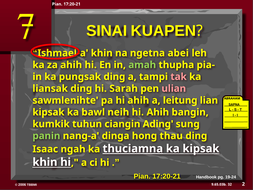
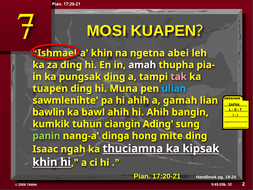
SINAI: SINAI -> MOSI
za ahih: ahih -> ding
amah colour: light green -> white
ding at (114, 77) underline: none -> present
liansak: liansak -> tuapen
Sarah: Sarah -> Muna
ulian colour: pink -> light blue
leitung: leitung -> gamah
kipsak at (48, 112): kipsak -> bawlin
bawl neih: neih -> ahih
thau: thau -> mite
